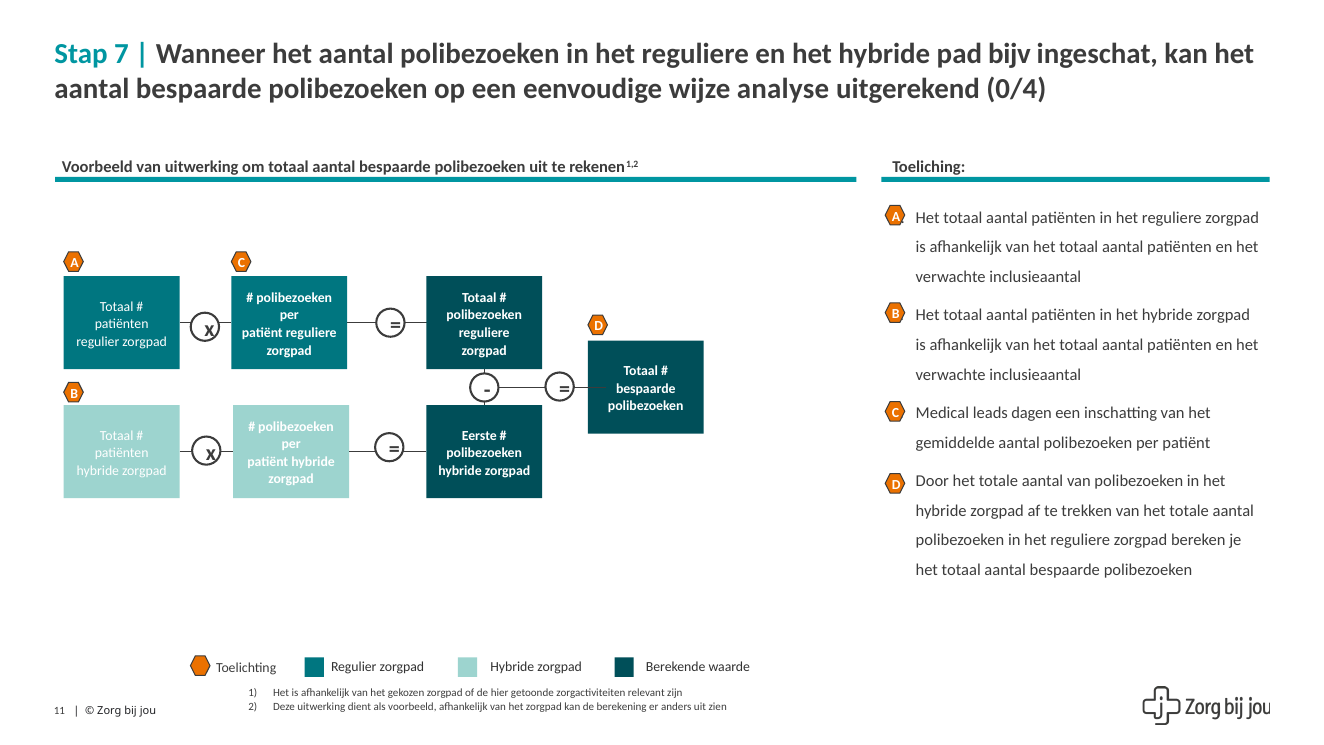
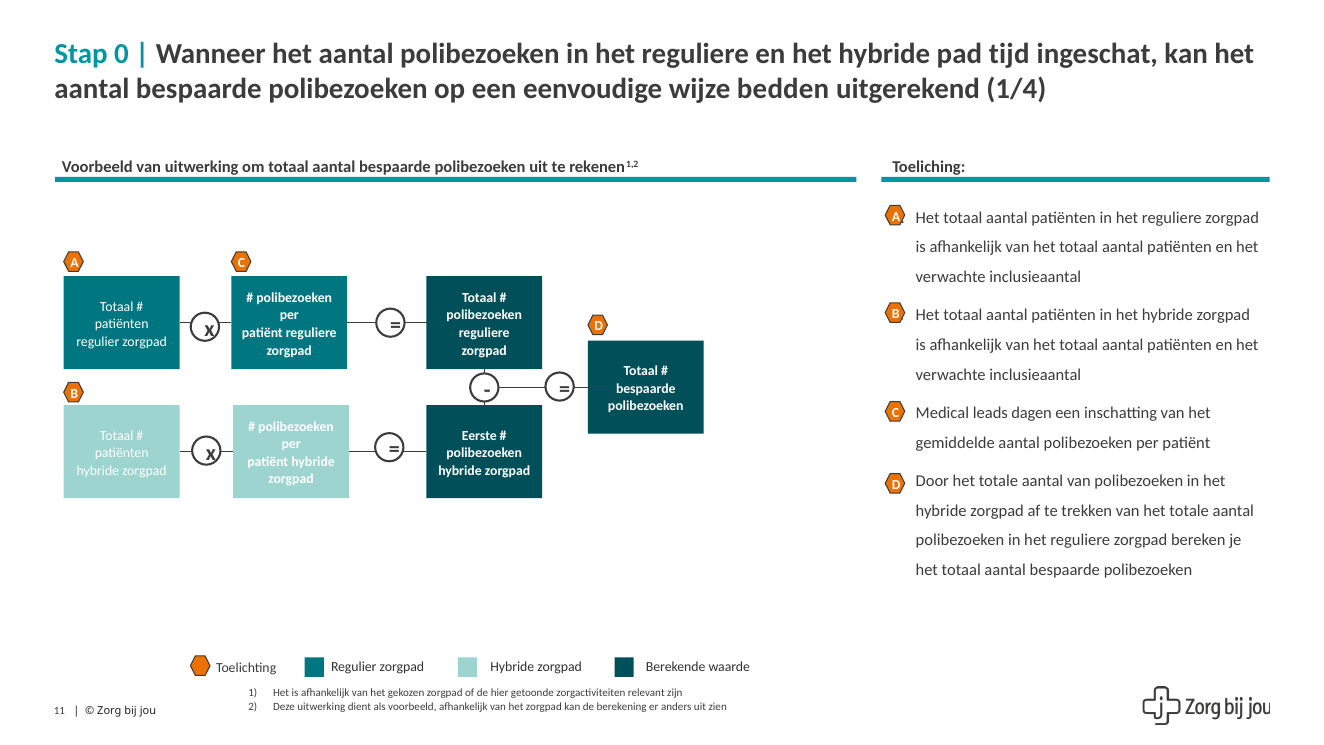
7: 7 -> 0
bijv: bijv -> tijd
analyse: analyse -> bedden
0/4: 0/4 -> 1/4
